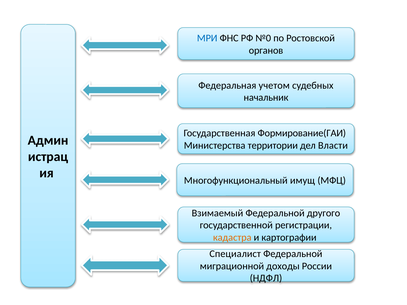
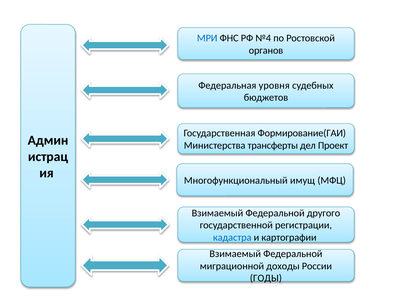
№0: №0 -> №4
учетом: учетом -> уровня
начальник: начальник -> бюджетов
территории: территории -> трансферты
Власти: Власти -> Проект
кадастра colour: orange -> blue
Специалист at (235, 254): Специалист -> Взимаемый
НДФЛ: НДФЛ -> ГОДЫ
